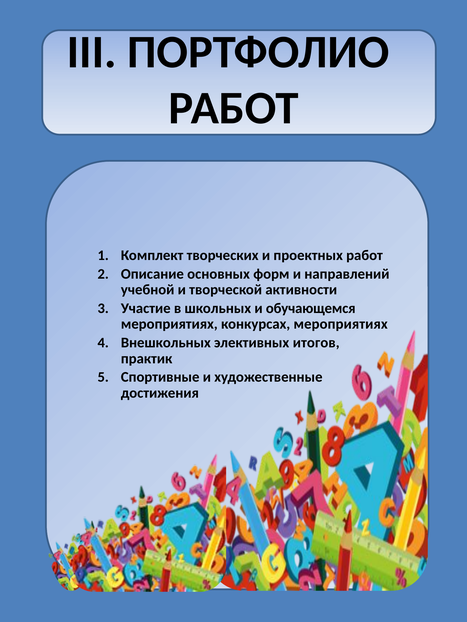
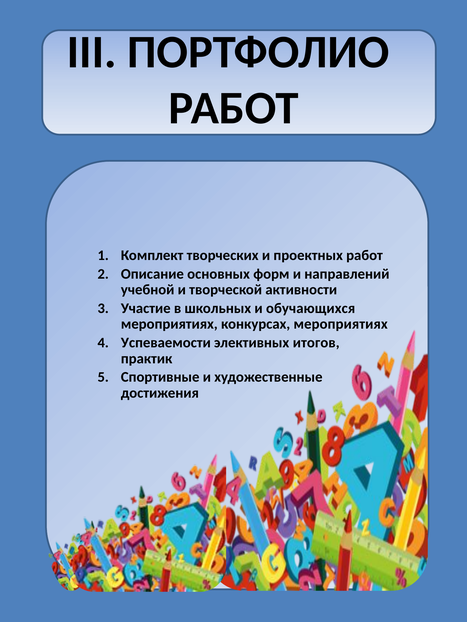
обучающемся: обучающемся -> обучающихся
Внешкольных: Внешкольных -> Успеваемости
